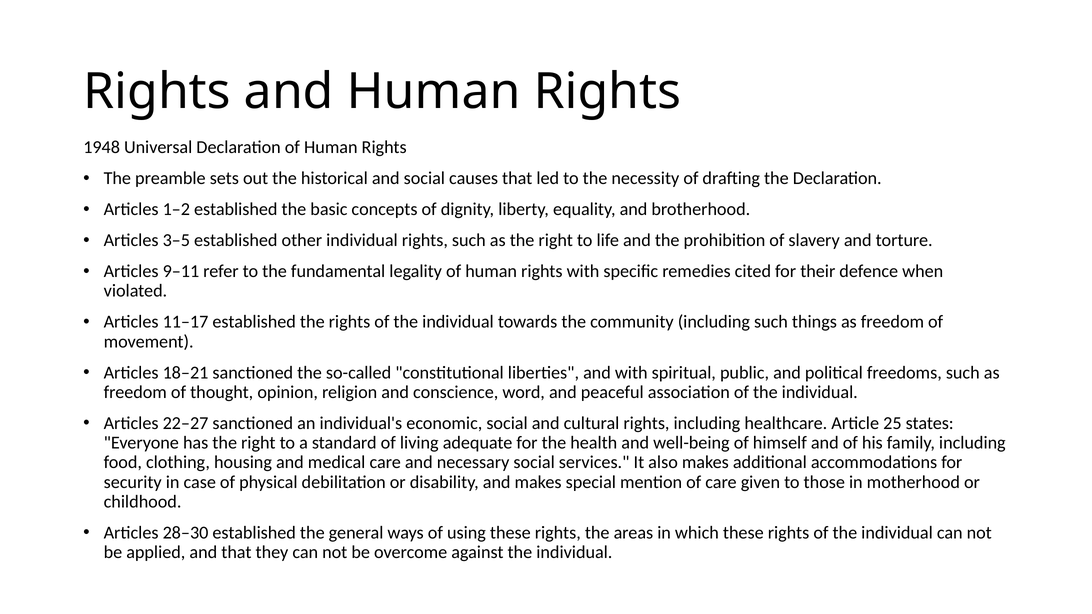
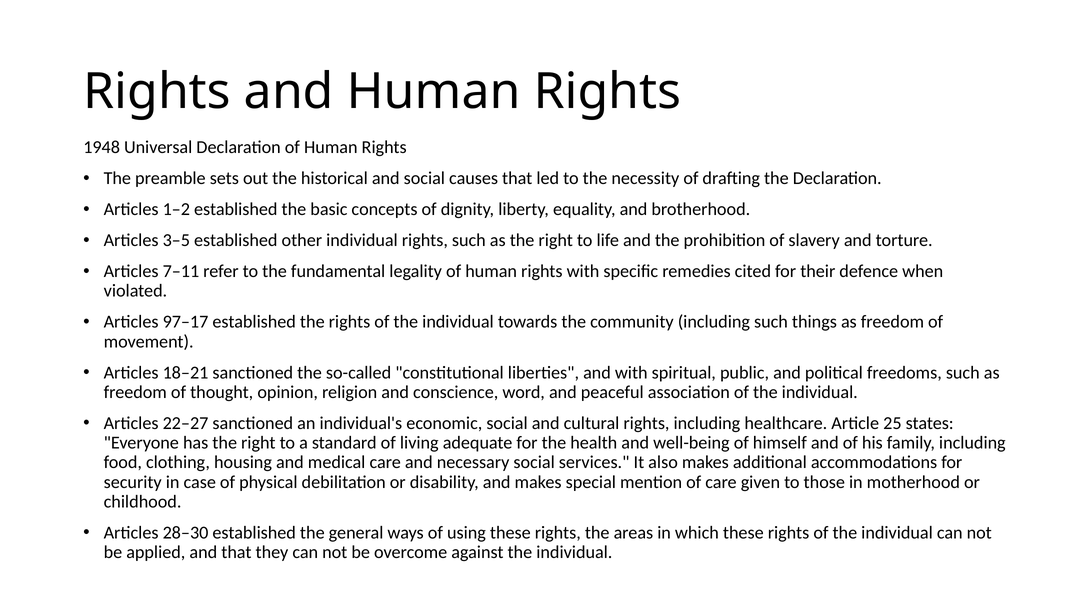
9–11: 9–11 -> 7–11
11–17: 11–17 -> 97–17
